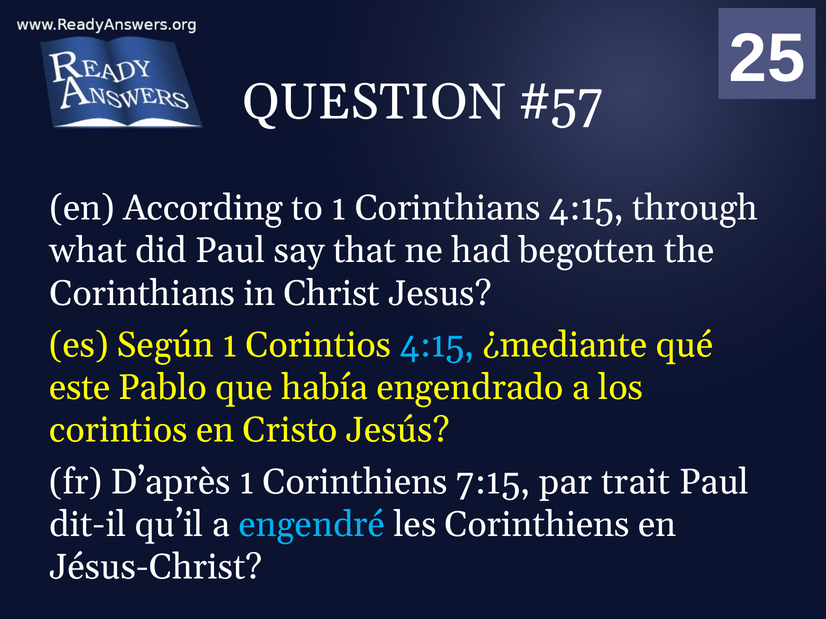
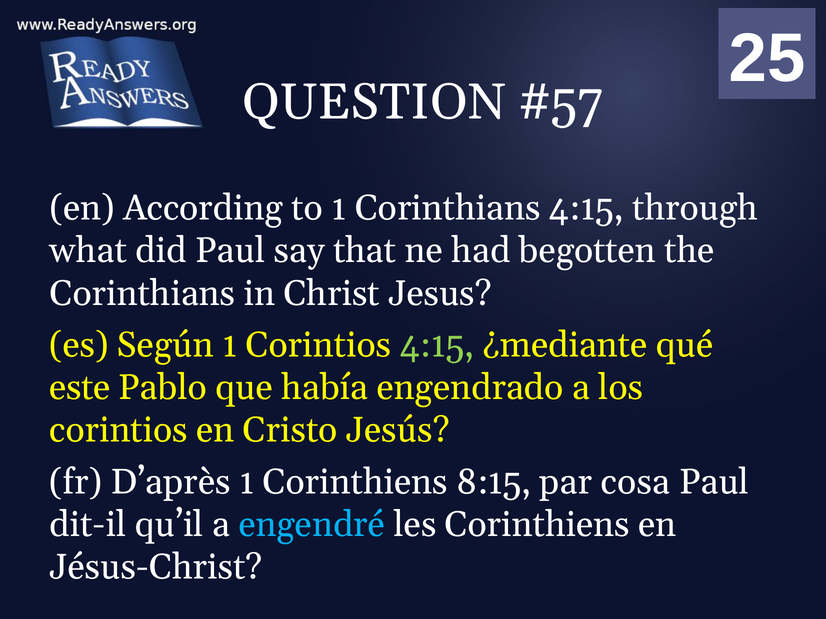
4:15 at (437, 345) colour: light blue -> light green
7:15: 7:15 -> 8:15
trait: trait -> cosa
